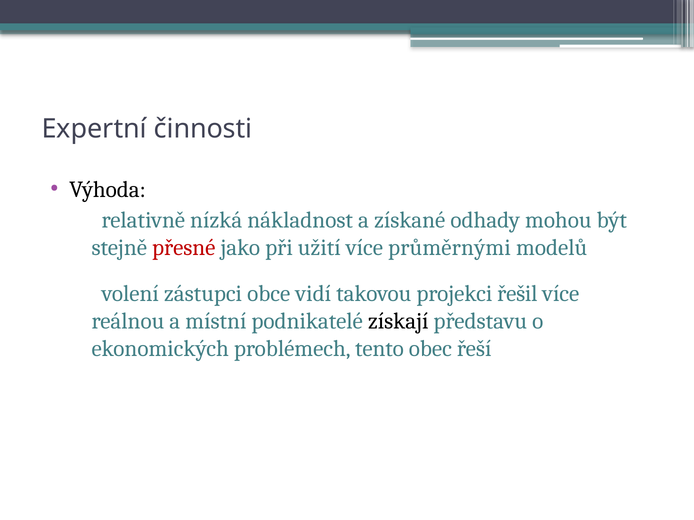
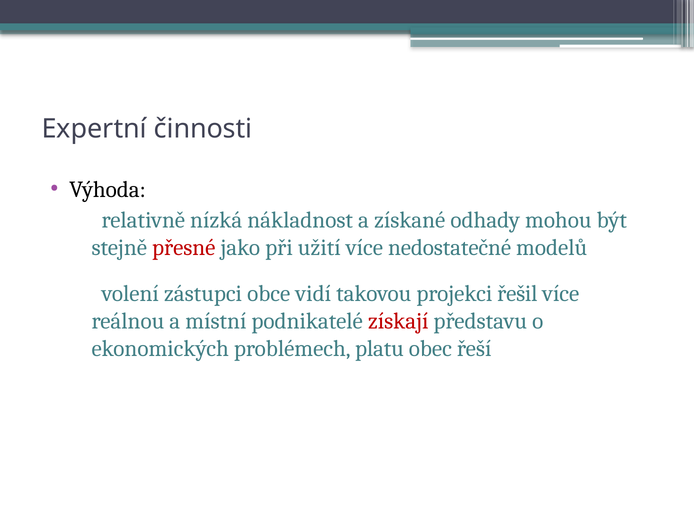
průměrnými: průměrnými -> nedostatečné
získají colour: black -> red
tento: tento -> platu
